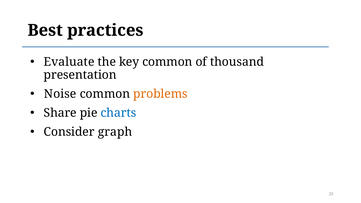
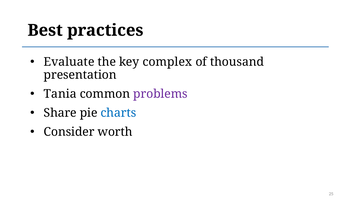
key common: common -> complex
Noise: Noise -> Tania
problems colour: orange -> purple
graph: graph -> worth
